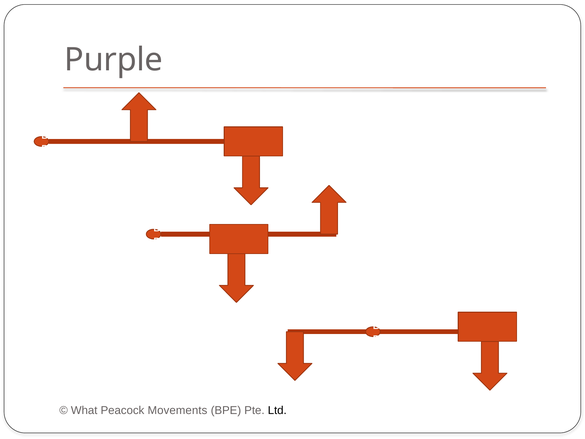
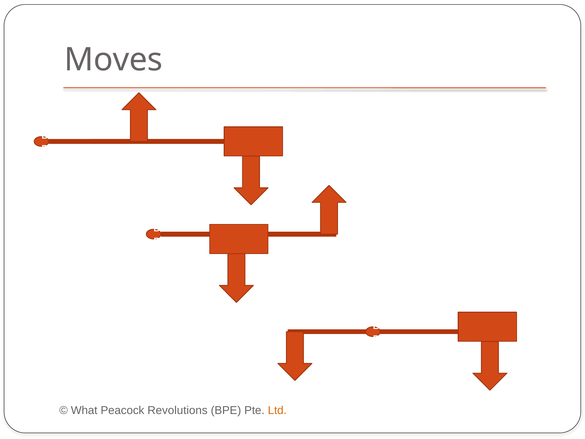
Purple: Purple -> Moves
Movements: Movements -> Revolutions
Ltd colour: black -> orange
